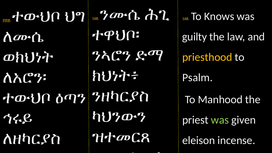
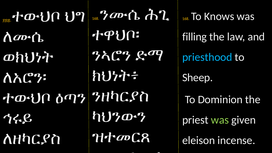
guilty: guilty -> filling
priesthood colour: yellow -> light blue
Psalm: Psalm -> Sheep
Manhood: Manhood -> Dominion
